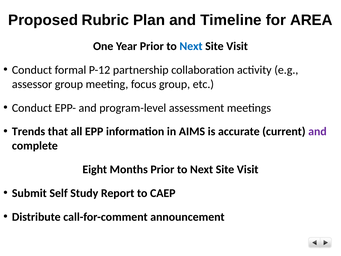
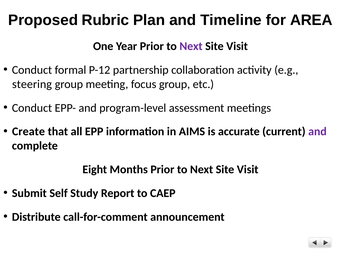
Next at (191, 46) colour: blue -> purple
assessor: assessor -> steering
Trends: Trends -> Create
